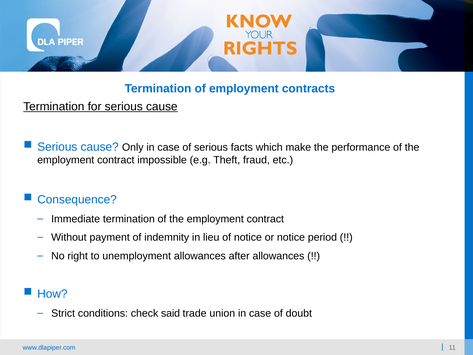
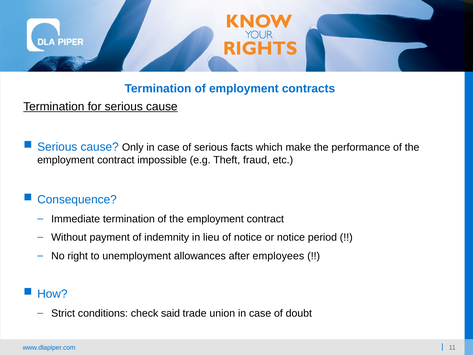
after allowances: allowances -> employees
